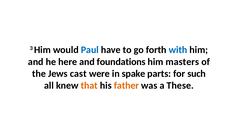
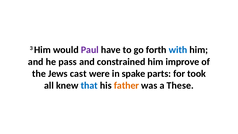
Paul colour: blue -> purple
here: here -> pass
foundations: foundations -> constrained
masters: masters -> improve
such: such -> took
that colour: orange -> blue
